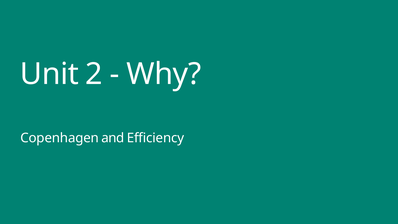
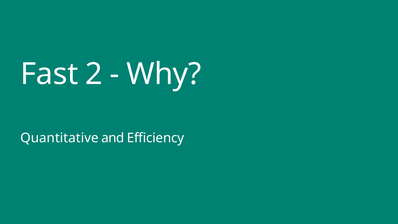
Unit: Unit -> Fast
Copenhagen: Copenhagen -> Quantitative
